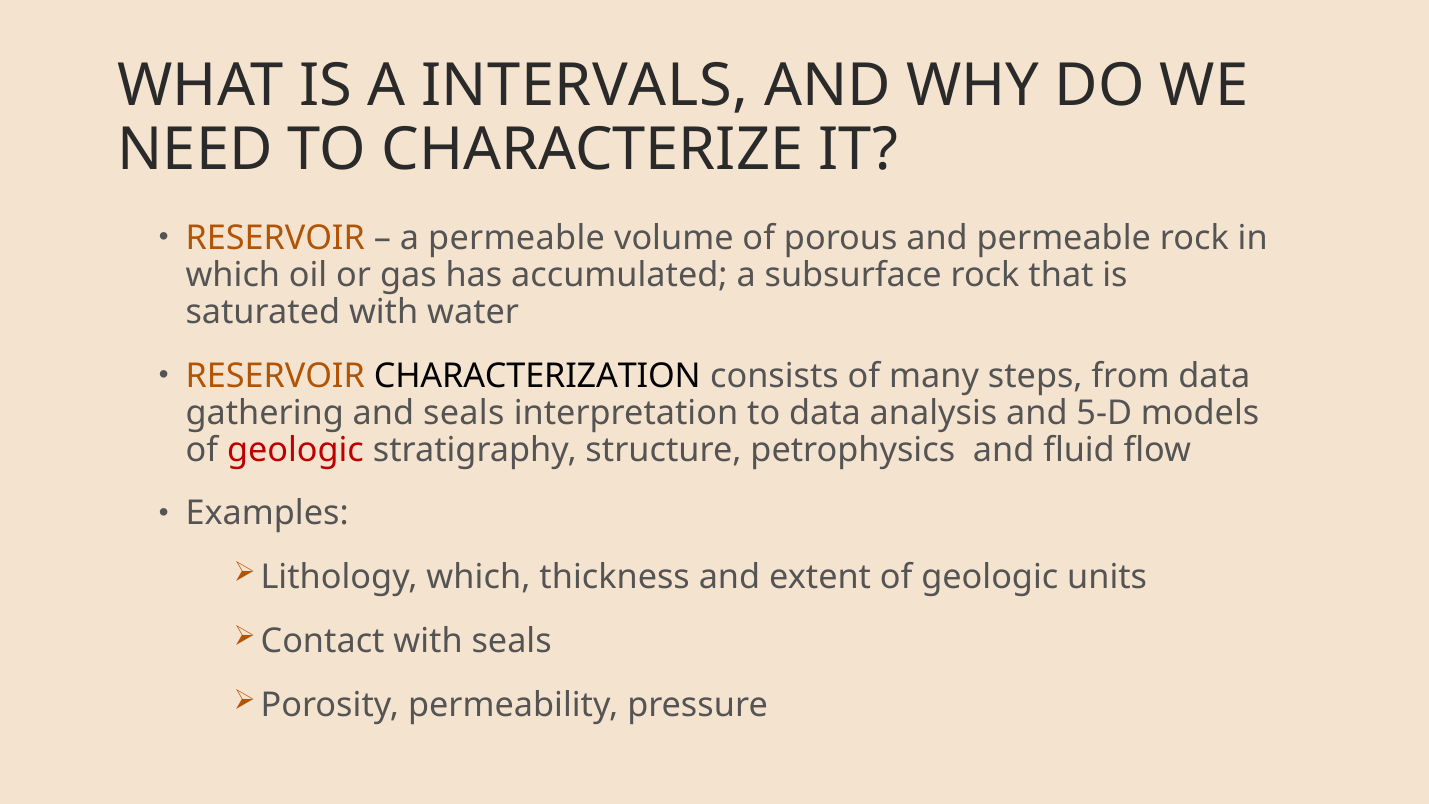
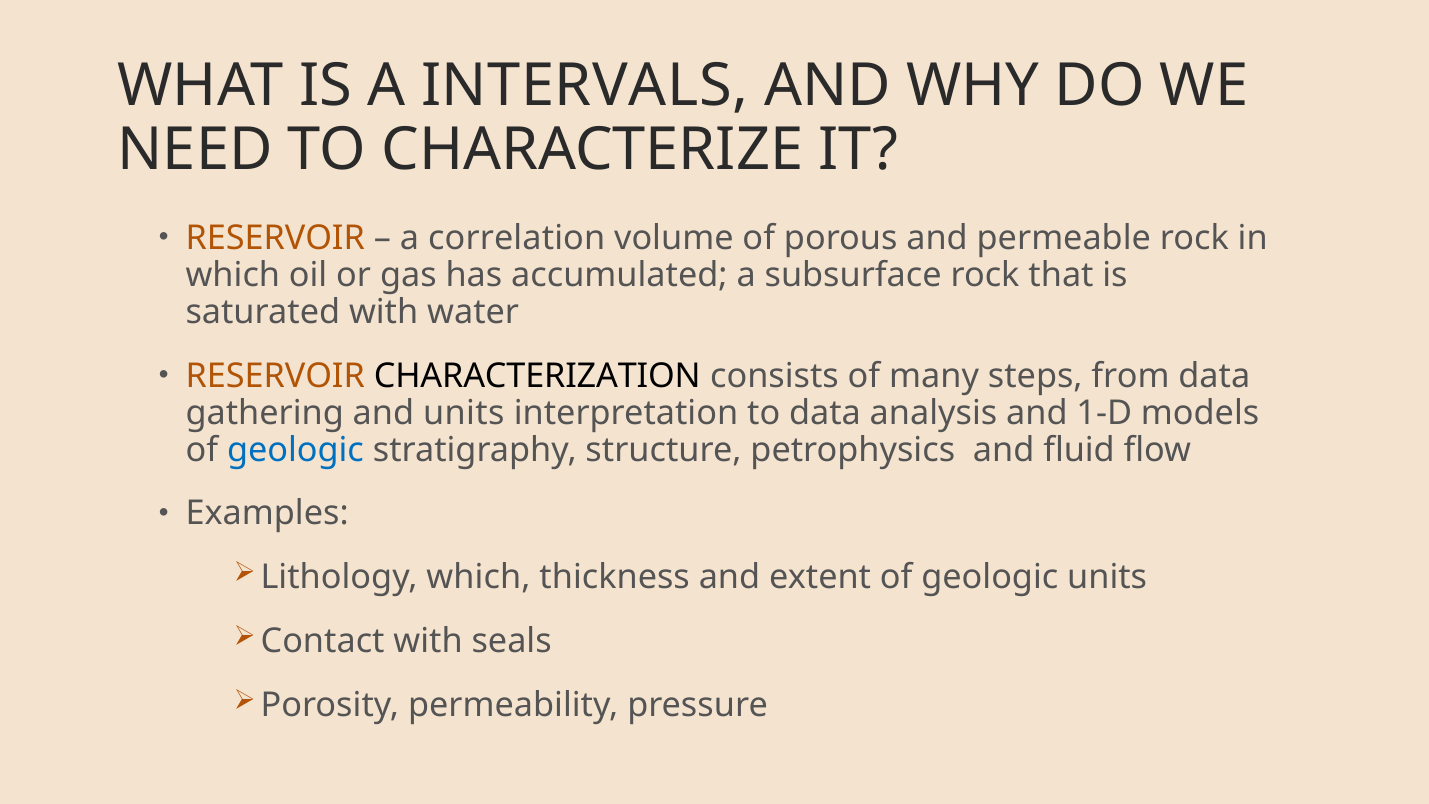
a permeable: permeable -> correlation
and seals: seals -> units
5-D: 5-D -> 1-D
geologic at (295, 450) colour: red -> blue
